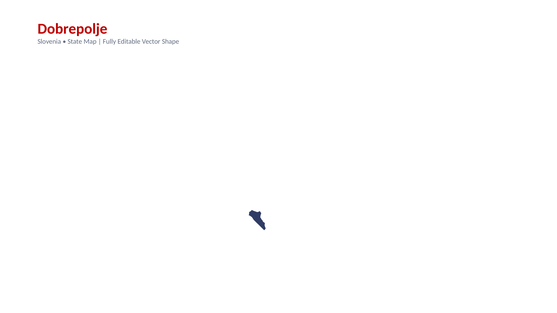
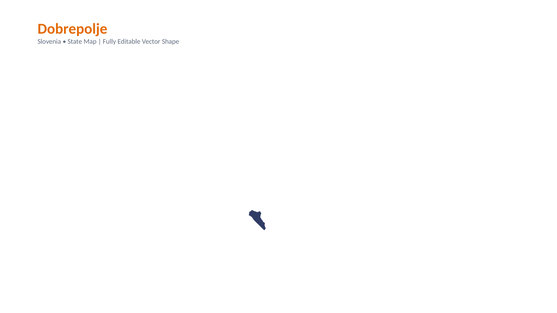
Dobrepolje colour: red -> orange
